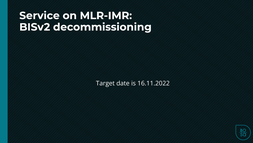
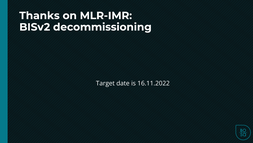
Service: Service -> Thanks
